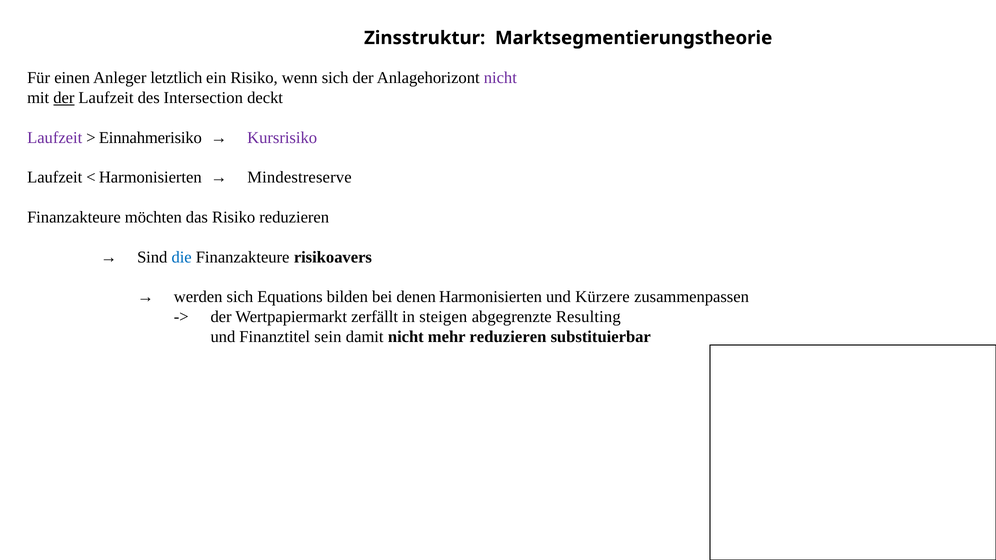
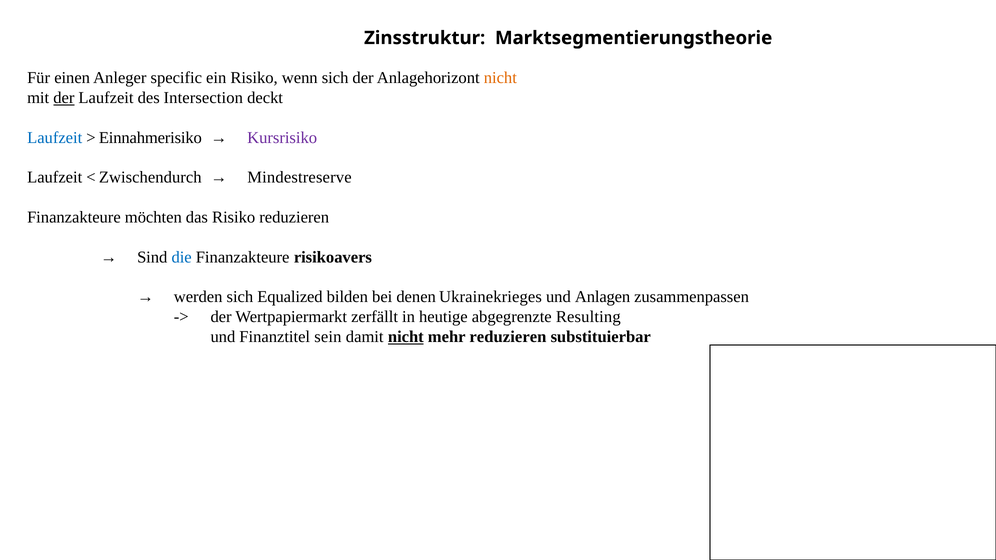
letztlich: letztlich -> specific
nicht at (500, 78) colour: purple -> orange
Laufzeit at (55, 138) colour: purple -> blue
Harmonisierten at (150, 178): Harmonisierten -> Zwischendurch
Equations: Equations -> Equalized
denen Harmonisierten: Harmonisierten -> Ukrainekrieges
Kürzere: Kürzere -> Anlagen
steigen: steigen -> heutige
nicht at (406, 337) underline: none -> present
